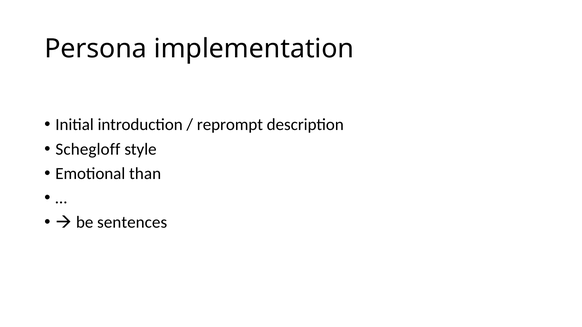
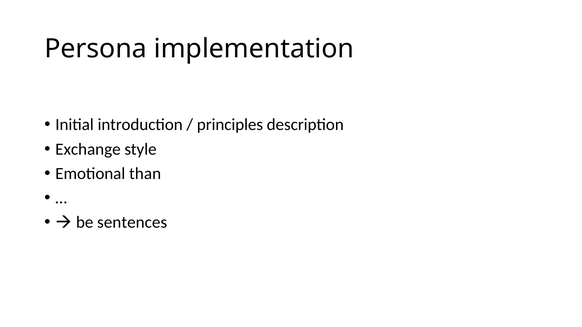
reprompt: reprompt -> principles
Schegloff: Schegloff -> Exchange
